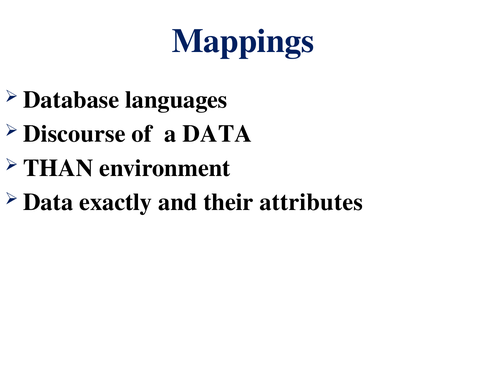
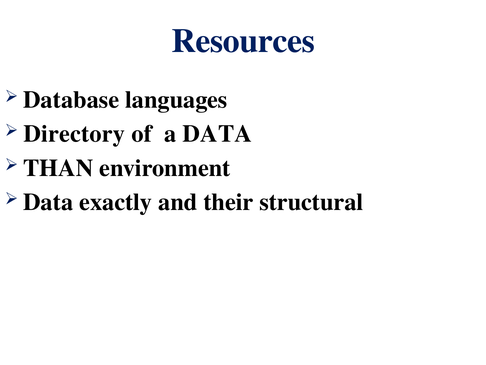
Mappings: Mappings -> Resources
Discourse: Discourse -> Directory
attributes: attributes -> structural
